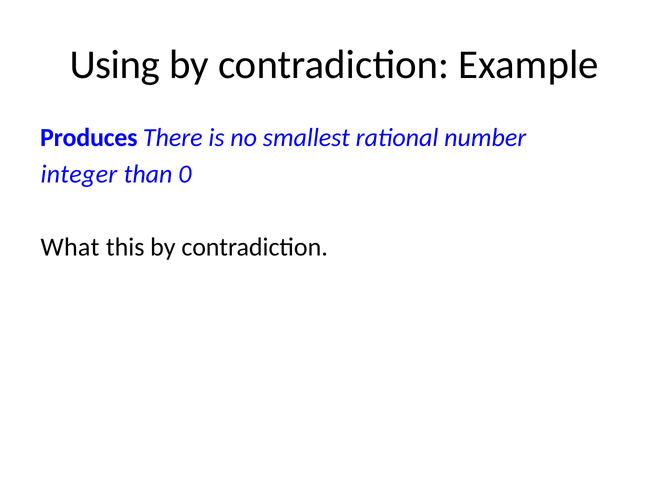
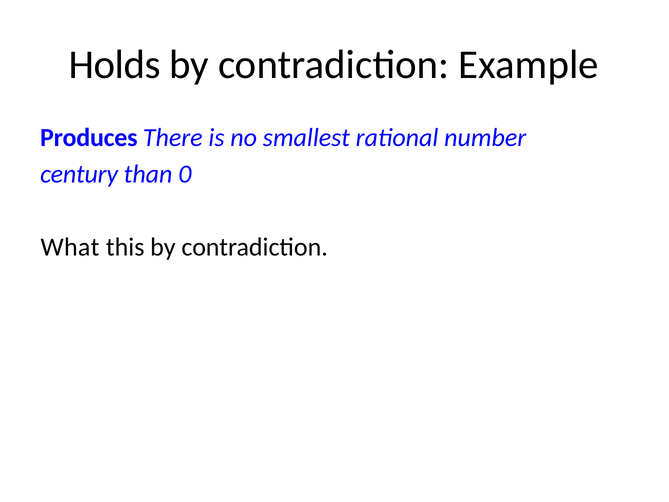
Using: Using -> Holds
integer: integer -> century
